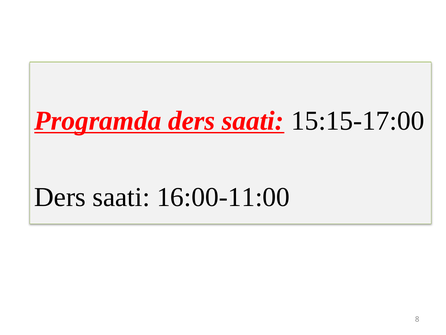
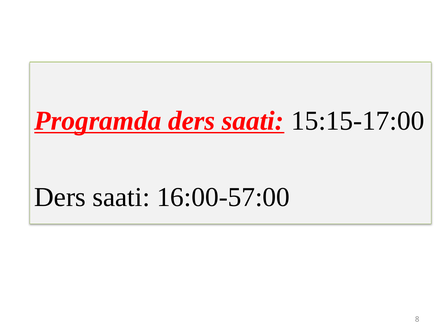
16:00-11:00: 16:00-11:00 -> 16:00-57:00
